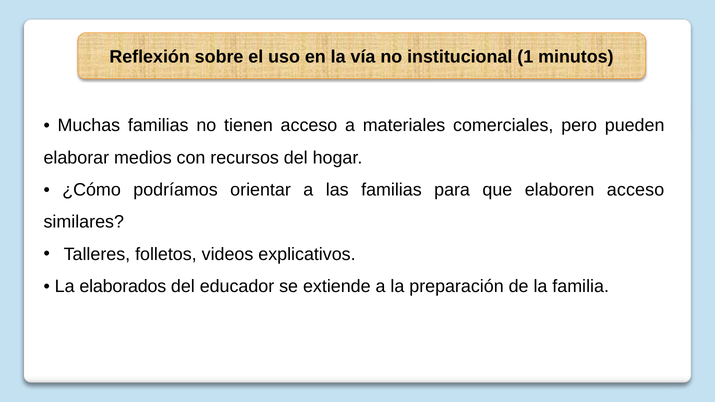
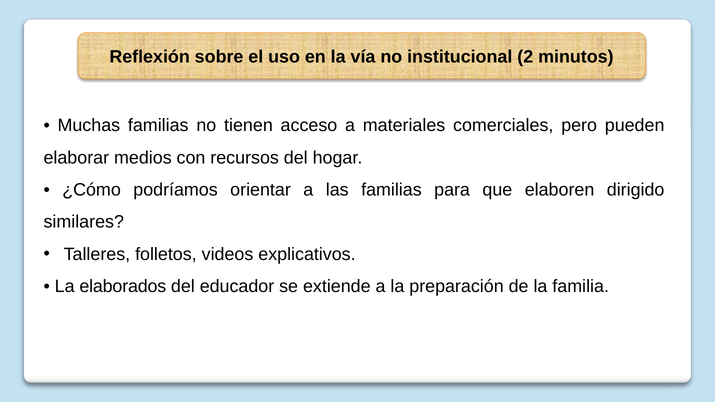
1: 1 -> 2
elaboren acceso: acceso -> dirigido
